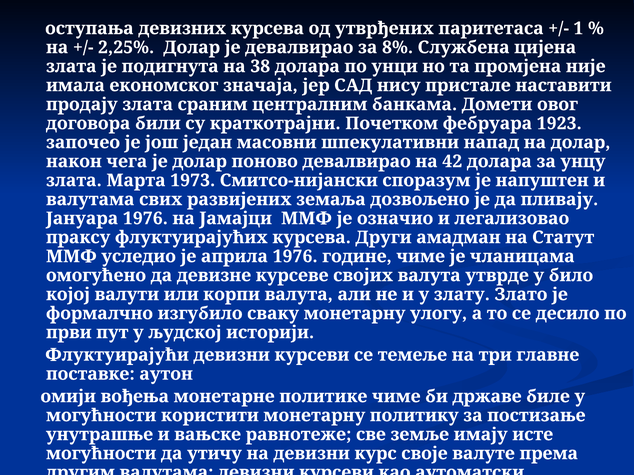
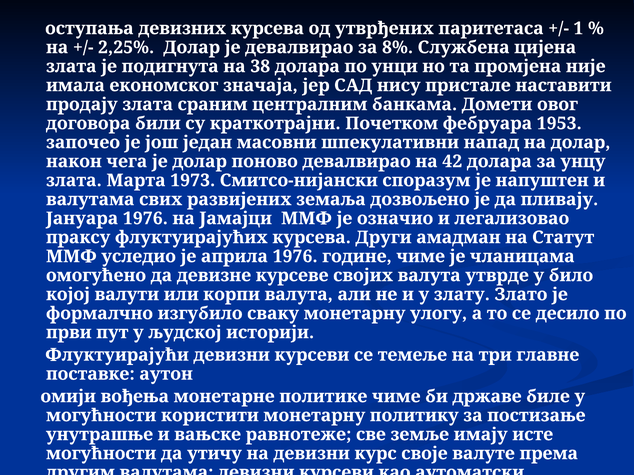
1923: 1923 -> 1953
